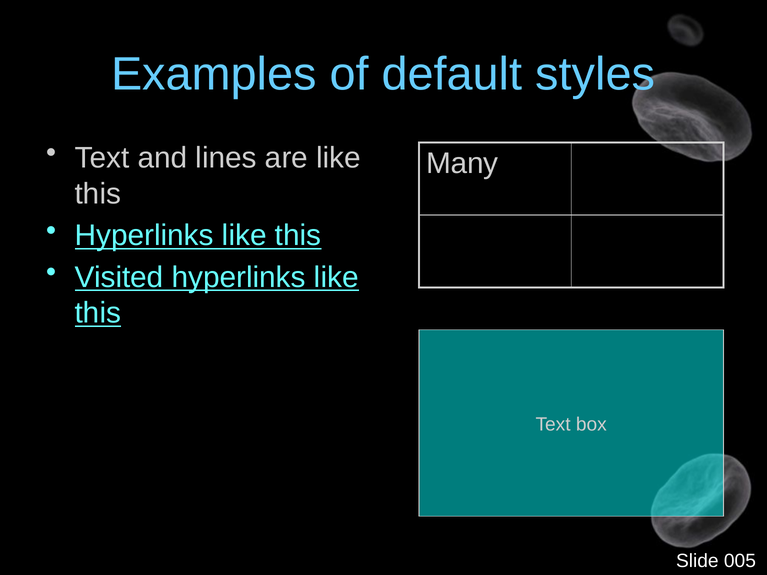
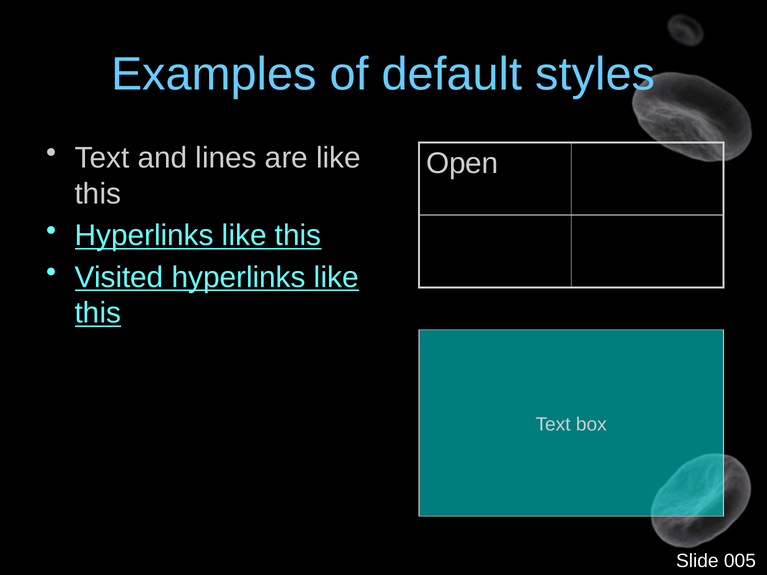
Many: Many -> Open
